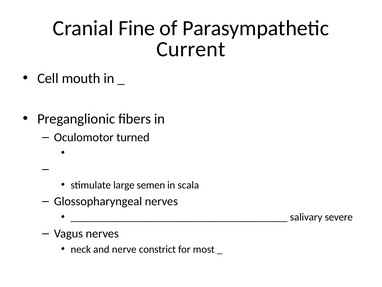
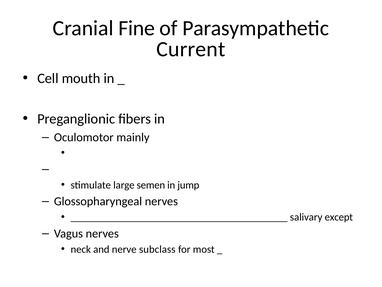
turned: turned -> mainly
scala: scala -> jump
severe: severe -> except
constrict: constrict -> subclass
